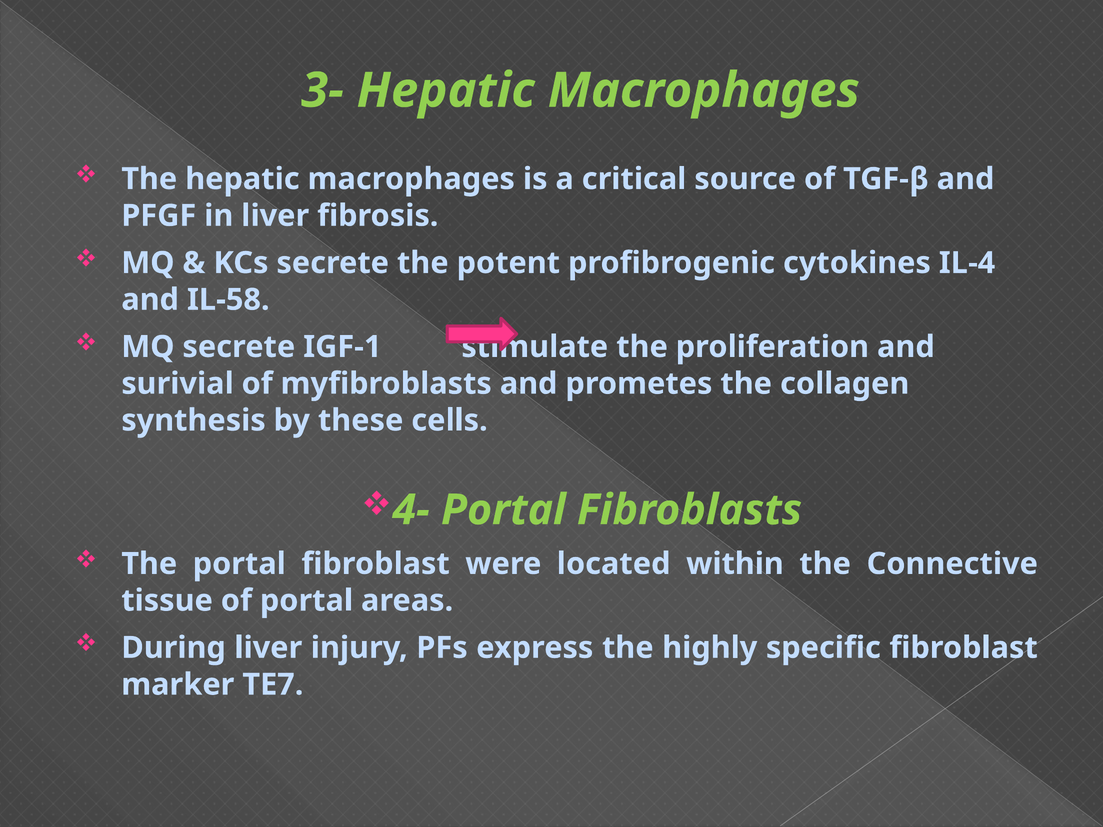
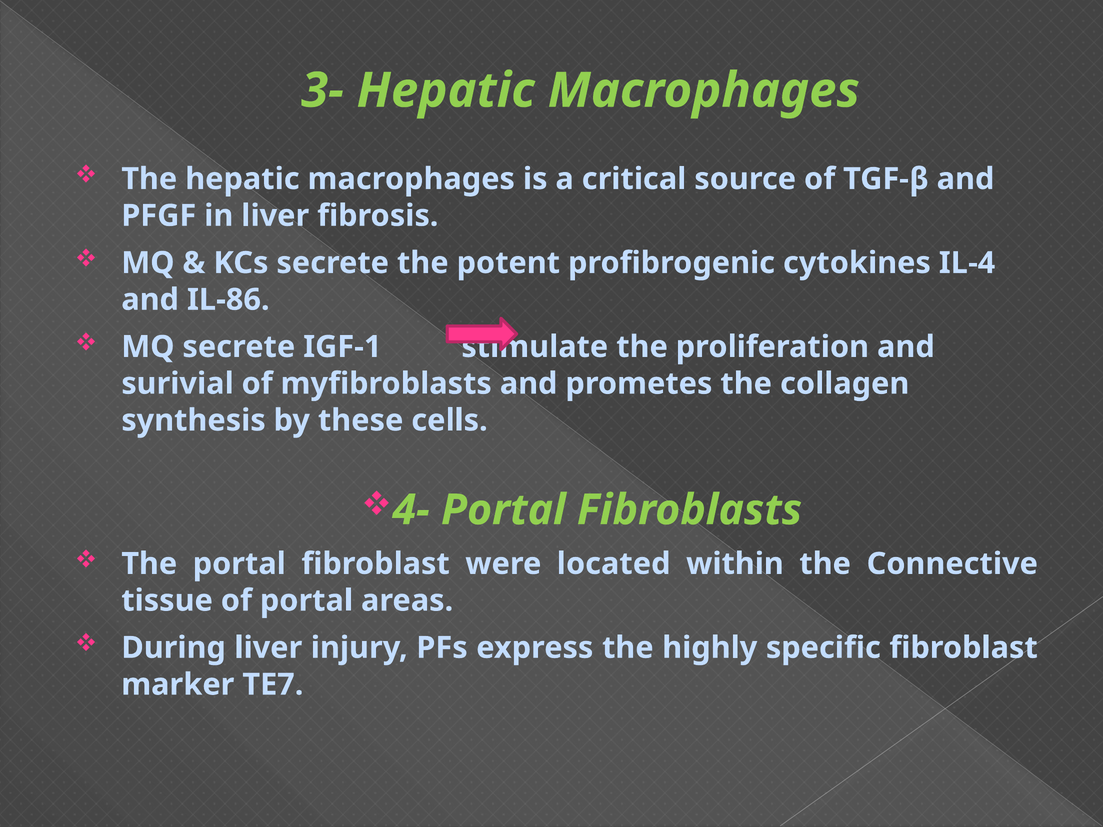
IL-58: IL-58 -> IL-86
